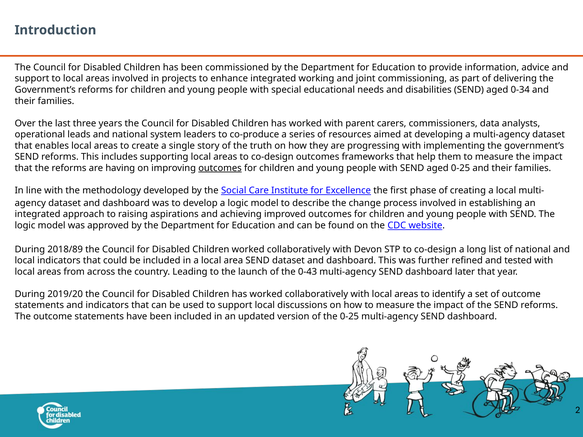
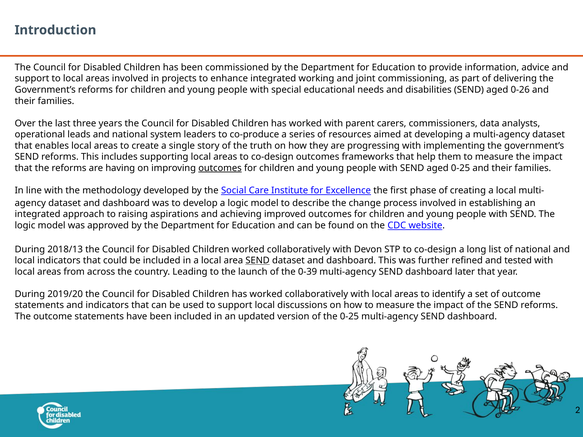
0-34: 0-34 -> 0-26
2018/89: 2018/89 -> 2018/13
SEND at (258, 261) underline: none -> present
0-43: 0-43 -> 0-39
